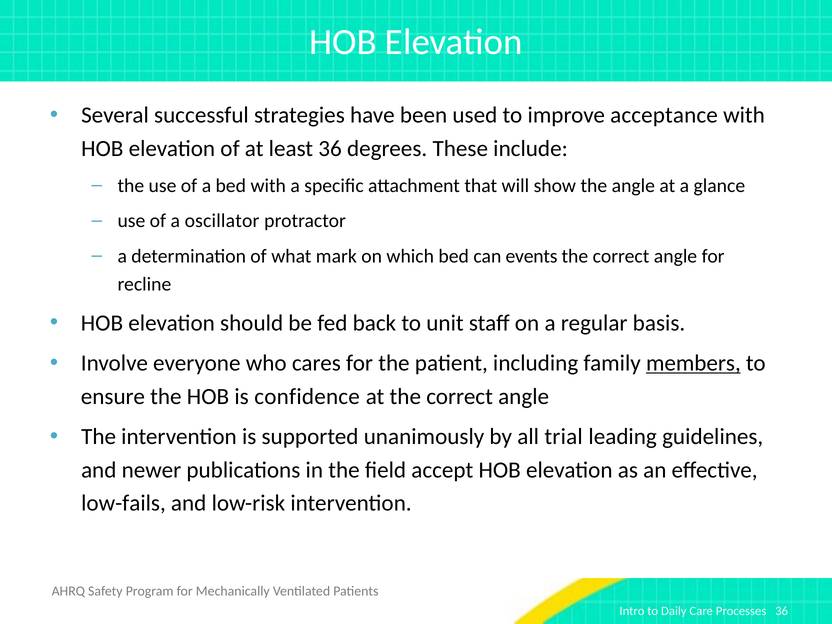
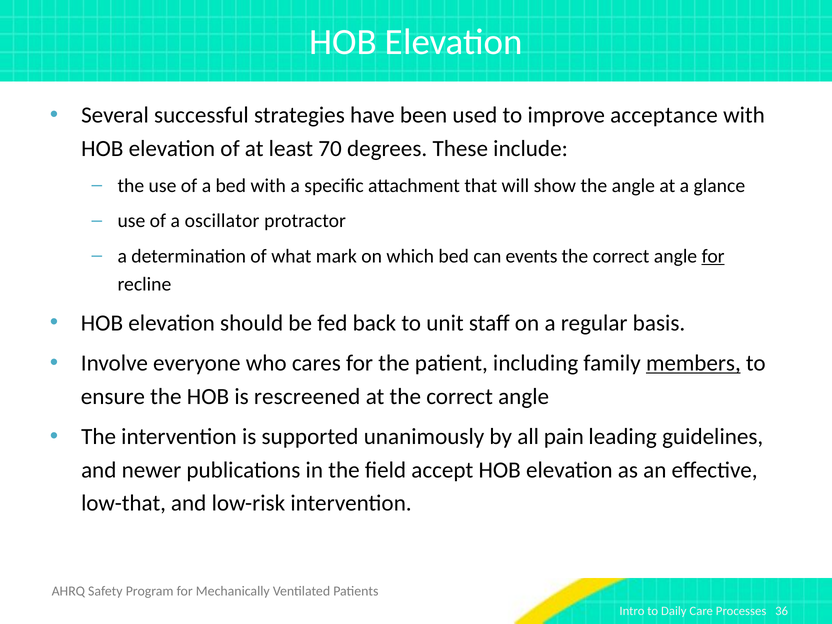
least 36: 36 -> 70
for at (713, 256) underline: none -> present
confidence: confidence -> rescreened
trial: trial -> pain
low-fails: low-fails -> low-that
